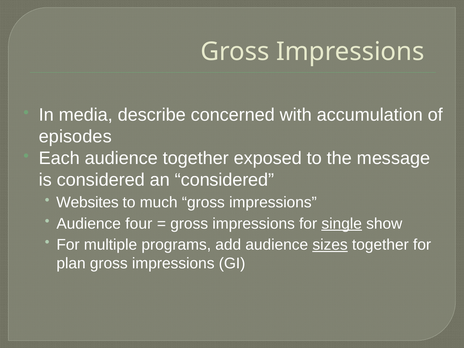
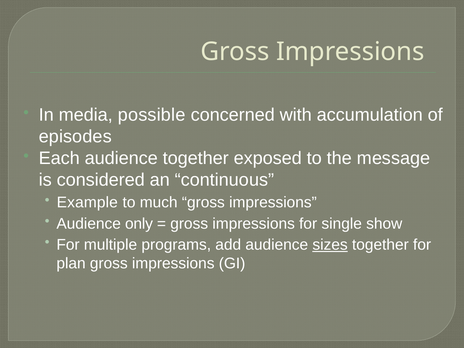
describe: describe -> possible
an considered: considered -> continuous
Websites: Websites -> Example
four: four -> only
single underline: present -> none
